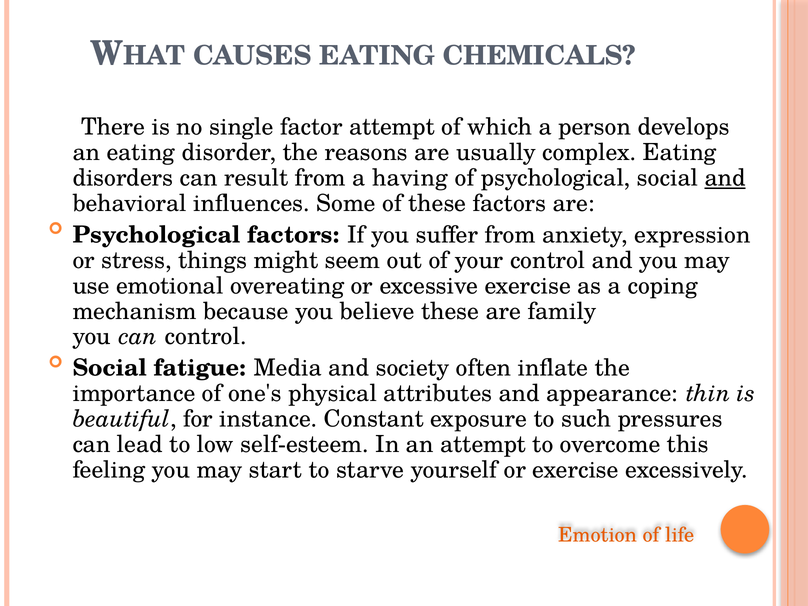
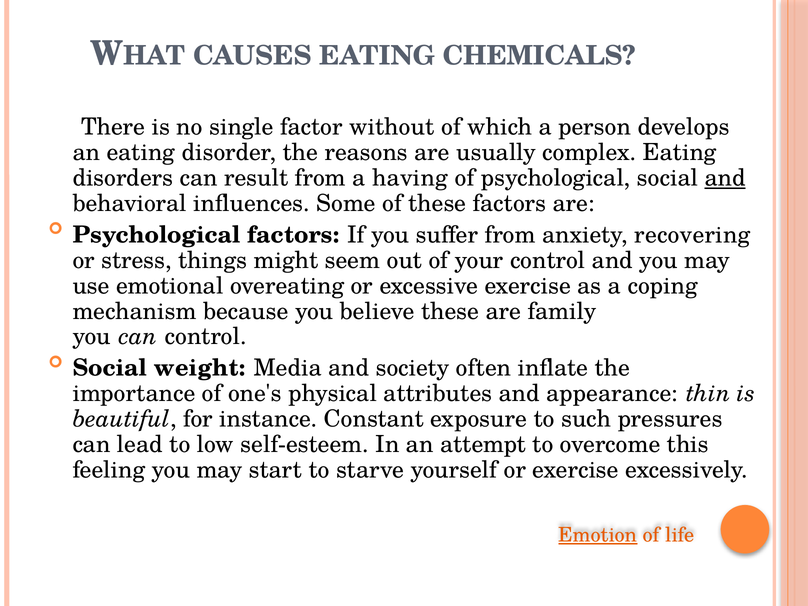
factor attempt: attempt -> without
expression: expression -> recovering
fatigue: fatigue -> weight
Emotion underline: none -> present
